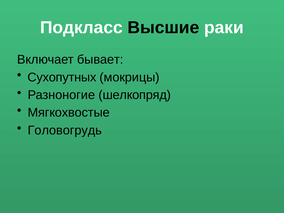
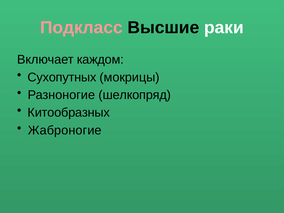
Подкласс colour: white -> pink
бывает: бывает -> каждом
Мягкохвостые: Мягкохвостые -> Китообразных
Головогрудь: Головогрудь -> Жаброногие
